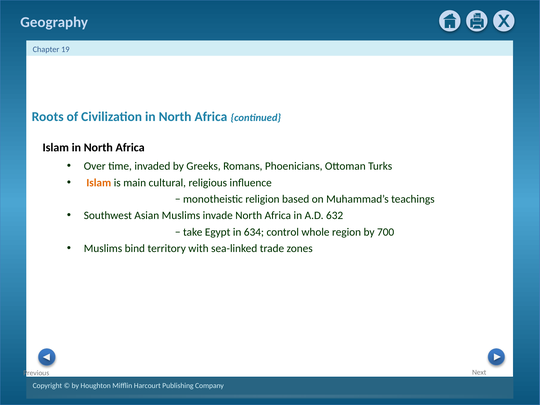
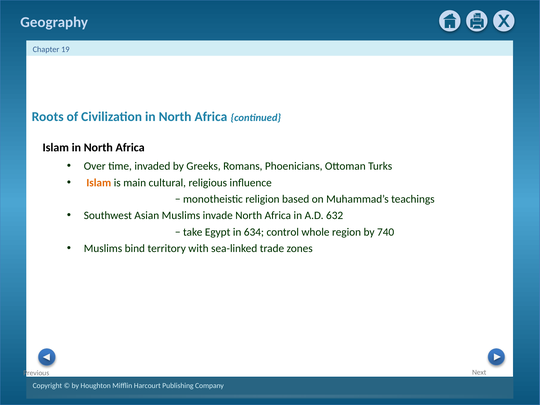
700: 700 -> 740
